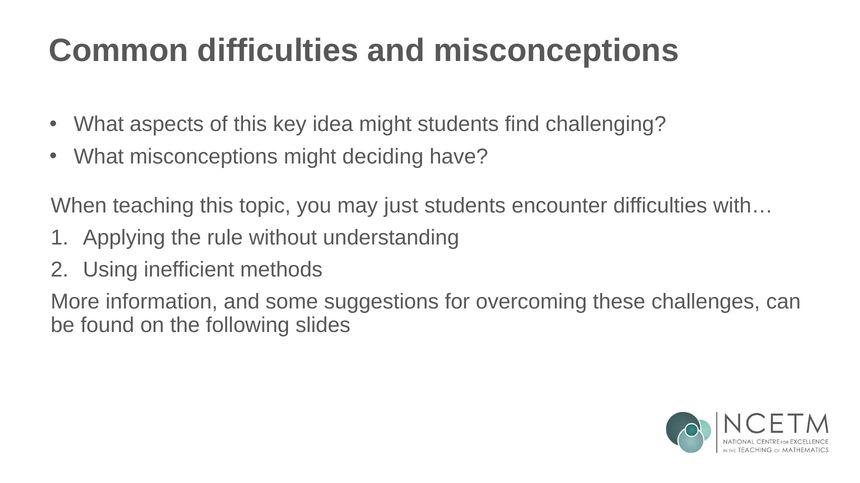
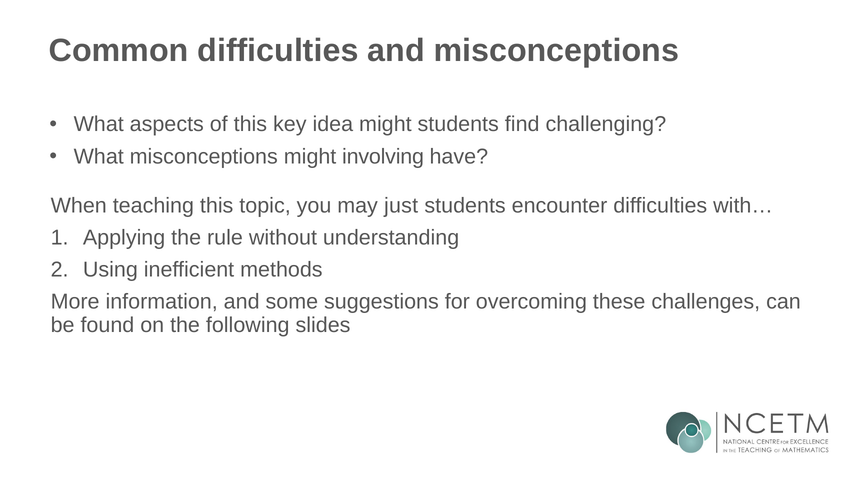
deciding: deciding -> involving
